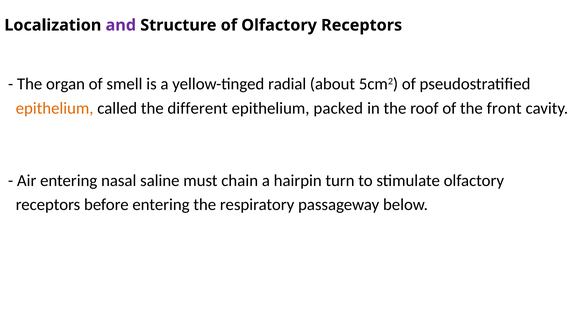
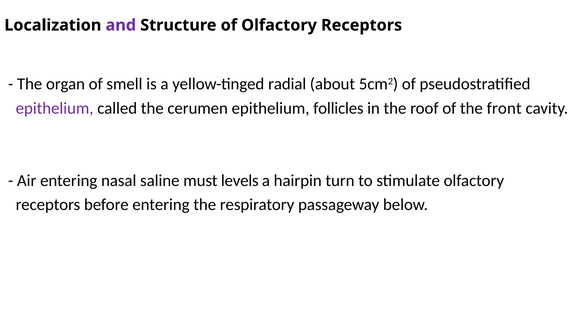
epithelium at (55, 108) colour: orange -> purple
different: different -> cerumen
packed: packed -> follicles
chain: chain -> levels
